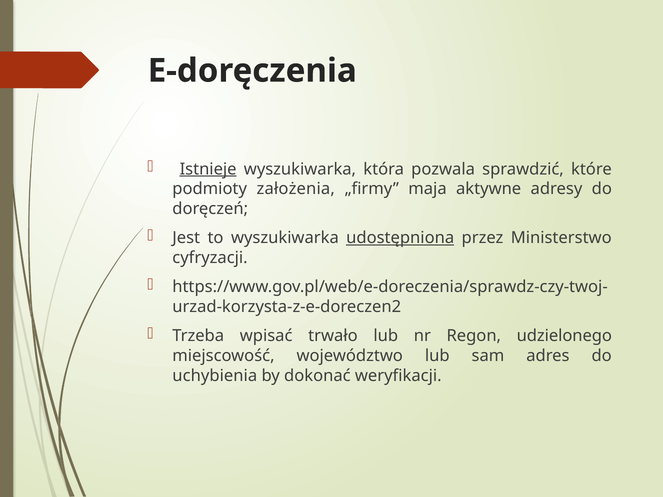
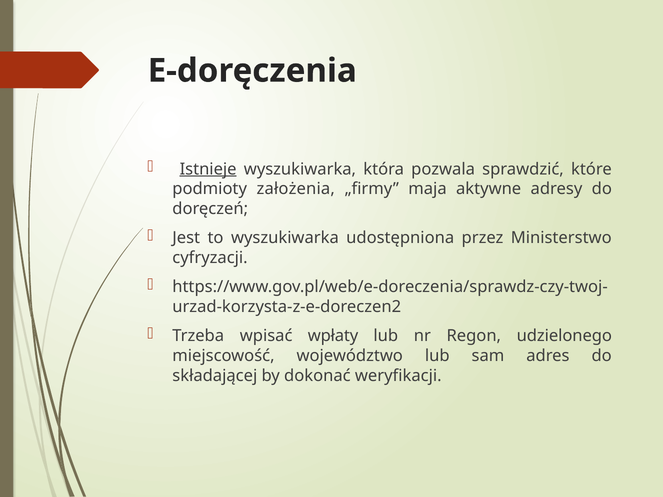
udostępniona underline: present -> none
trwało: trwało -> wpłaty
uchybienia: uchybienia -> składającej
